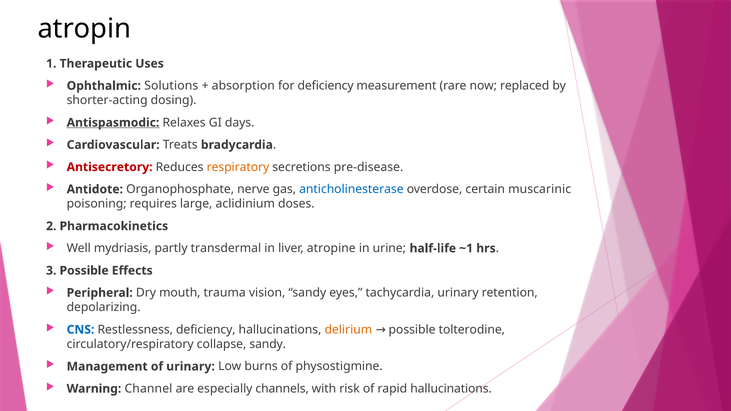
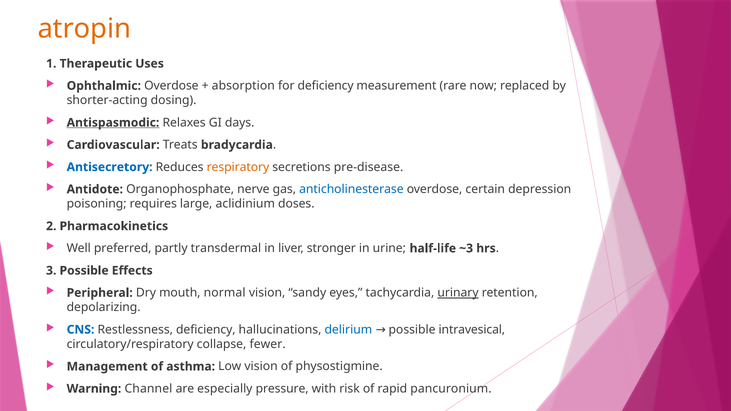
atropin colour: black -> orange
Ophthalmic Solutions: Solutions -> Overdose
Antisecretory colour: red -> blue
muscarinic: muscarinic -> depression
mydriasis: mydriasis -> preferred
atropine: atropine -> stronger
~1: ~1 -> ~3
trauma: trauma -> normal
urinary at (458, 293) underline: none -> present
delirium colour: orange -> blue
tolterodine: tolterodine -> intravesical
collapse sandy: sandy -> fewer
of urinary: urinary -> asthma
Low burns: burns -> vision
channels: channels -> pressure
rapid hallucinations: hallucinations -> pancuronium
